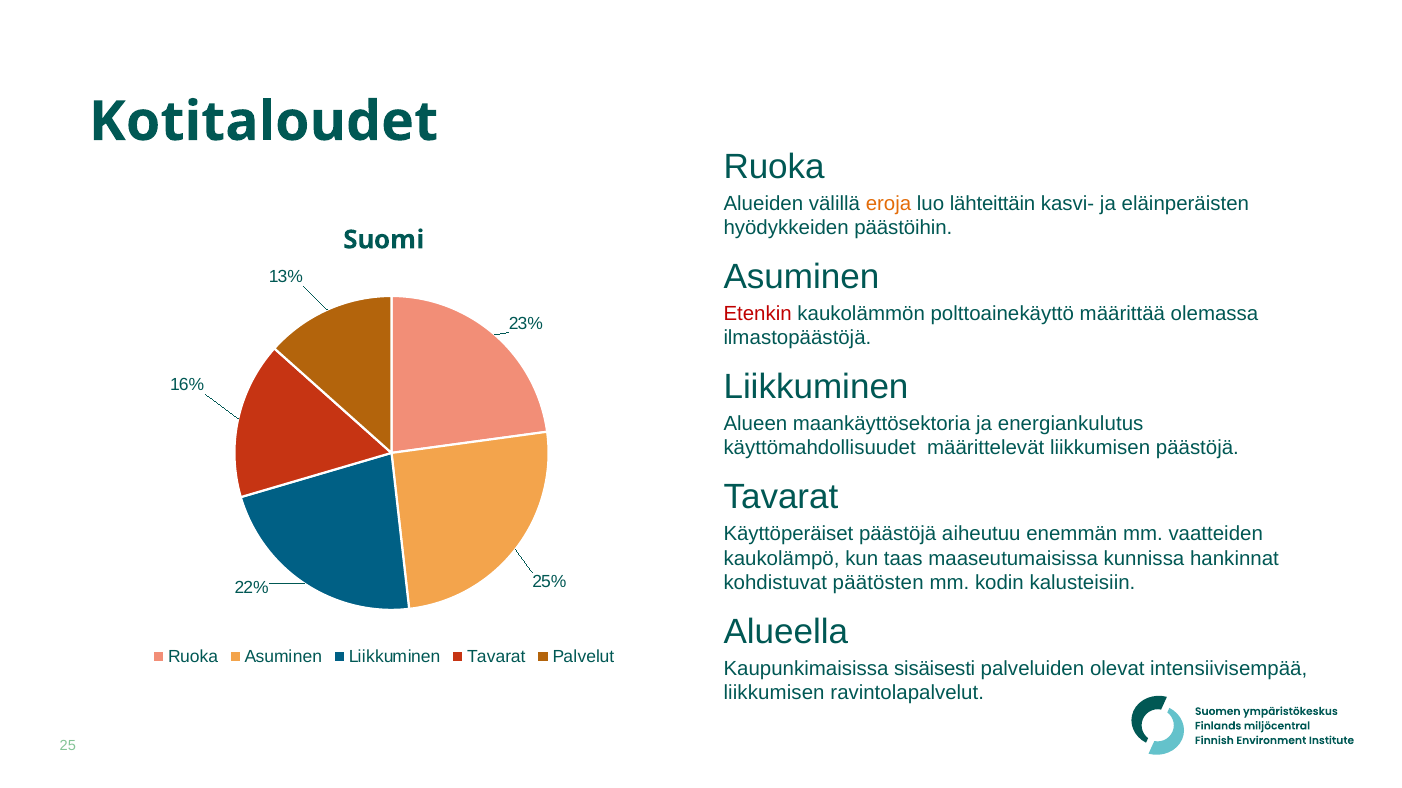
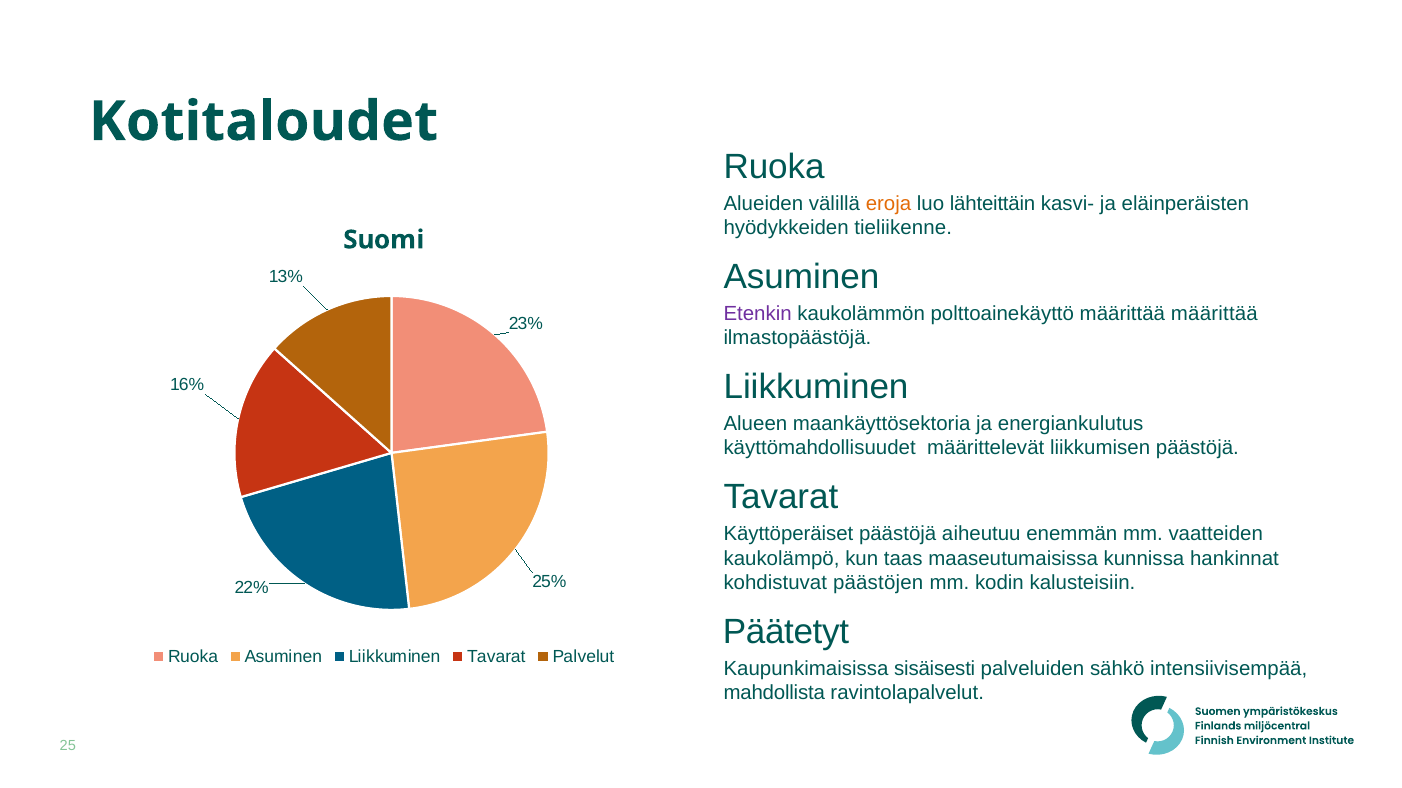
päästöihin: päästöihin -> tieliikenne
Etenkin colour: red -> purple
määrittää olemassa: olemassa -> määrittää
päätösten: päätösten -> päästöjen
Alueella: Alueella -> Päätetyt
olevat: olevat -> sähkö
liikkumisen at (774, 693): liikkumisen -> mahdollista
